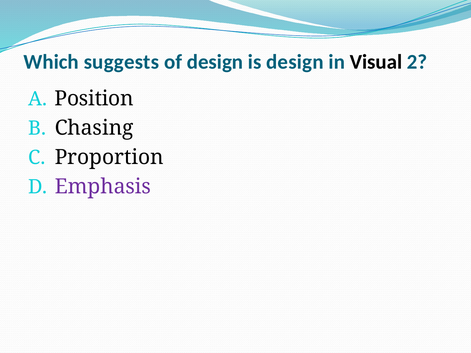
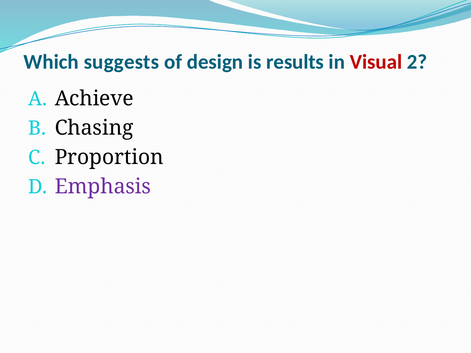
is design: design -> results
Visual colour: black -> red
Position: Position -> Achieve
